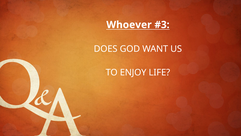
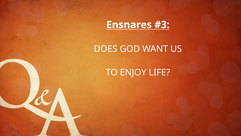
Whoever: Whoever -> Ensnares
